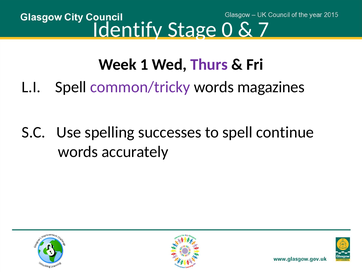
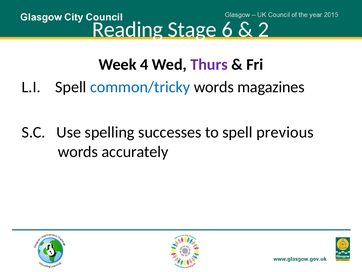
Identify: Identify -> Reading
0: 0 -> 6
7: 7 -> 2
1: 1 -> 4
common/tricky colour: purple -> blue
continue: continue -> previous
